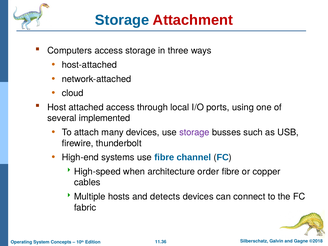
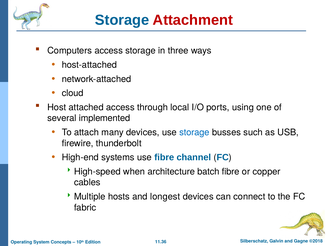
storage at (194, 132) colour: purple -> blue
order: order -> batch
detects: detects -> longest
